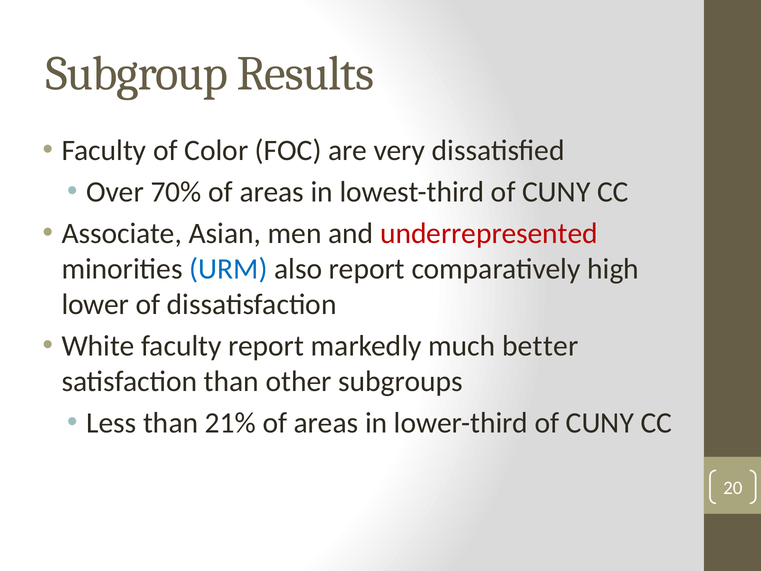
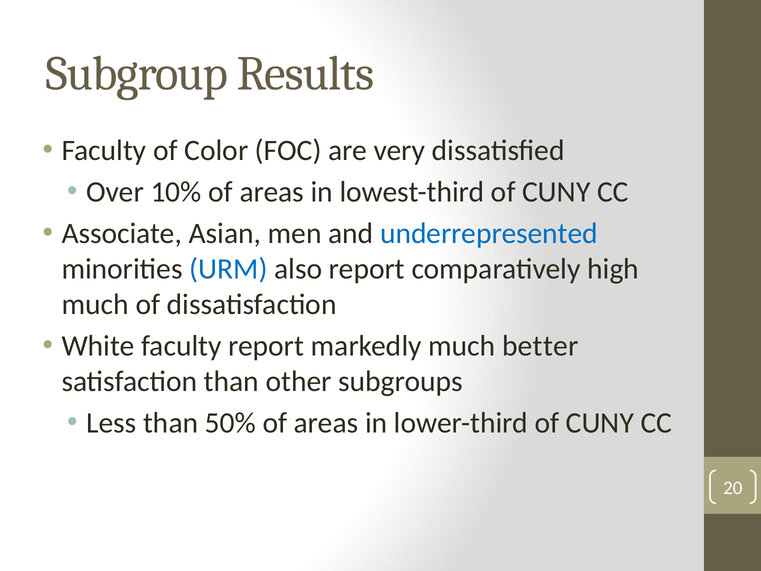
70%: 70% -> 10%
underrepresented colour: red -> blue
lower at (95, 304): lower -> much
21%: 21% -> 50%
